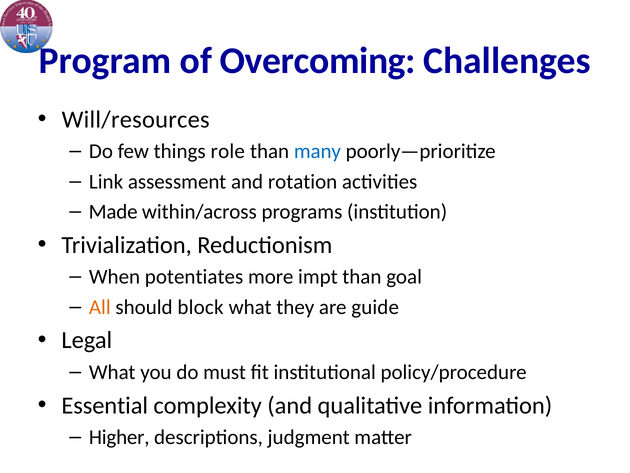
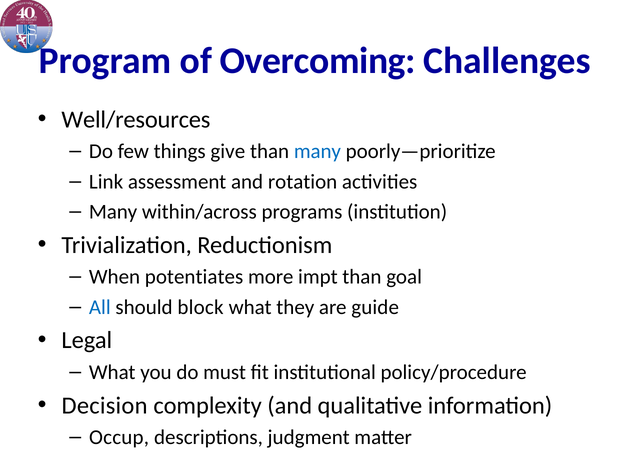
Will/resources: Will/resources -> Well/resources
role: role -> give
Made at (113, 212): Made -> Many
All colour: orange -> blue
Essential: Essential -> Decision
Higher: Higher -> Occup
